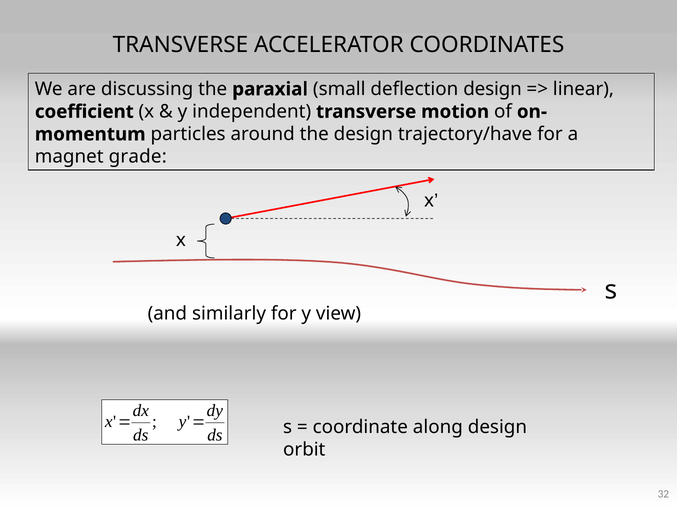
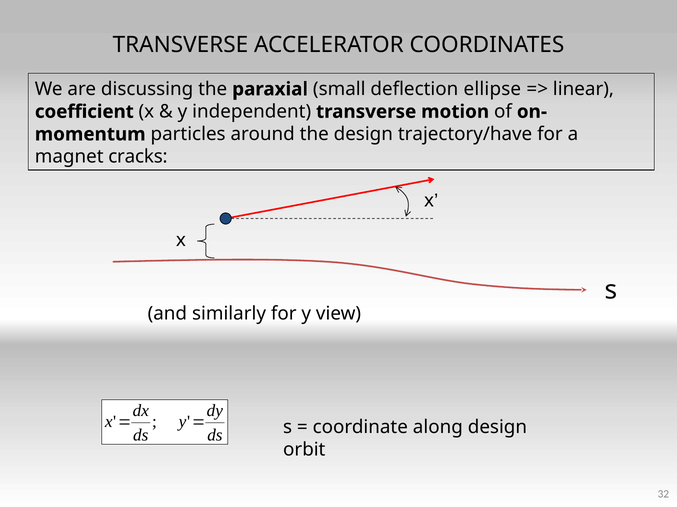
deflection design: design -> ellipse
grade: grade -> cracks
